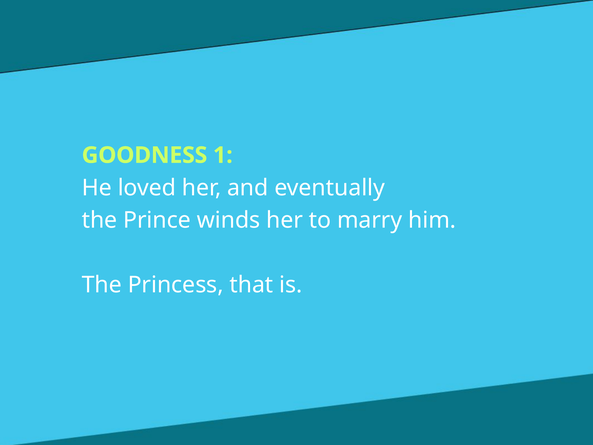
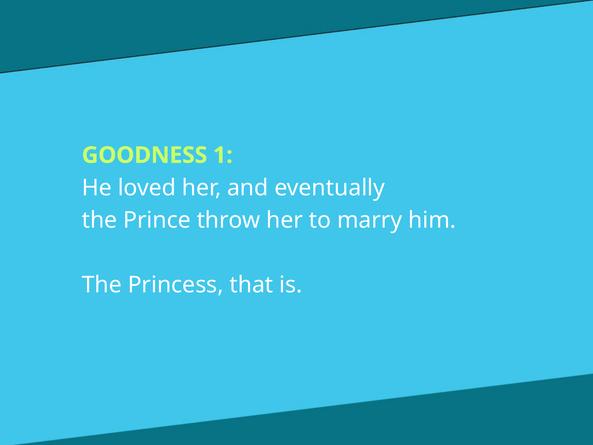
winds: winds -> throw
